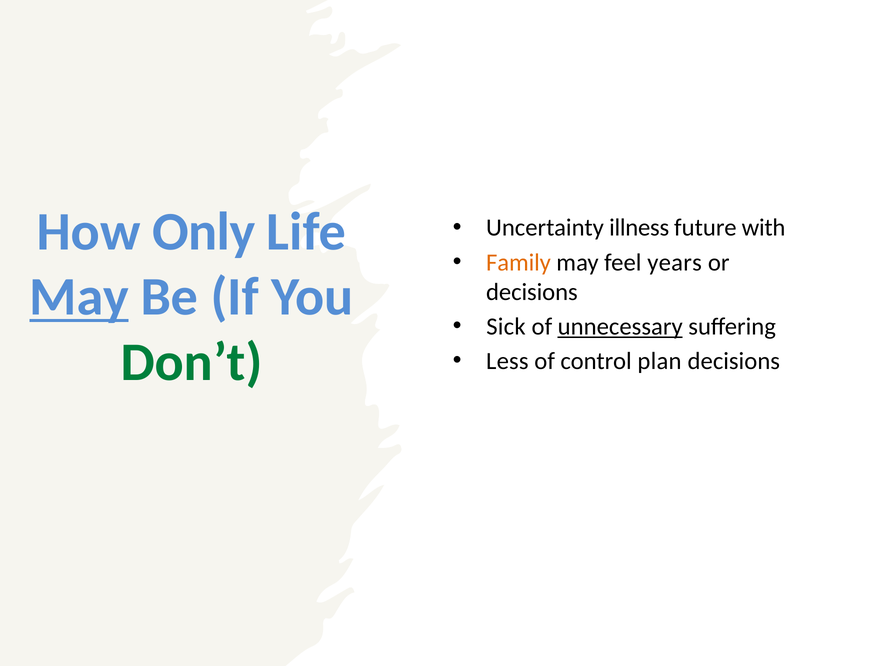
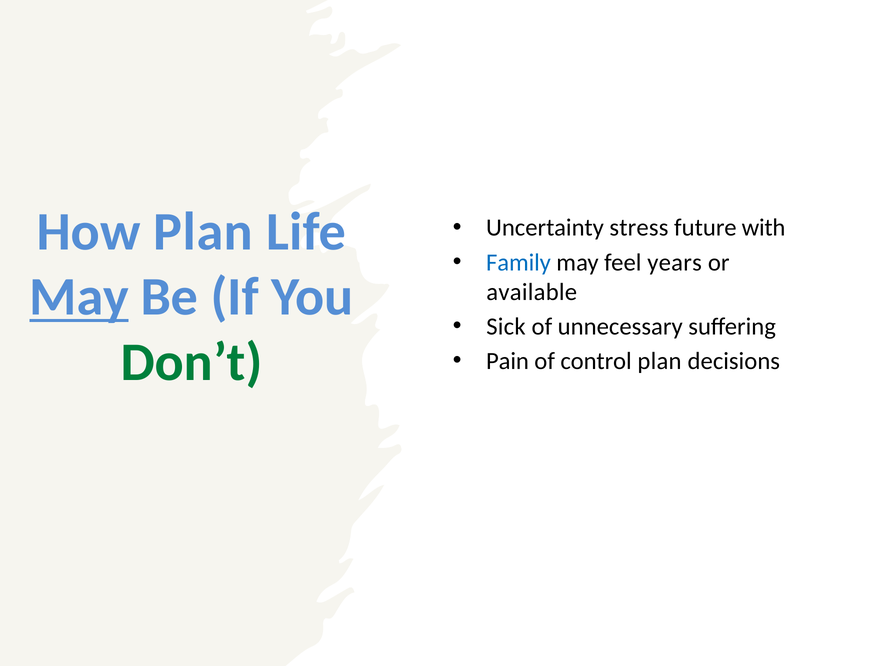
How Only: Only -> Plan
illness: illness -> stress
Family colour: orange -> blue
decisions at (532, 292): decisions -> available
unnecessary underline: present -> none
Less: Less -> Pain
